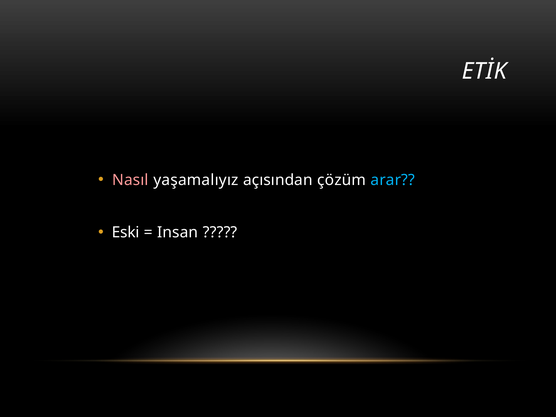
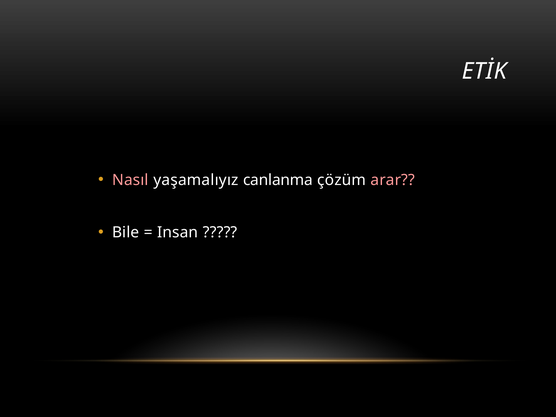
açısından: açısından -> canlanma
arar colour: light blue -> pink
Eski: Eski -> Bile
